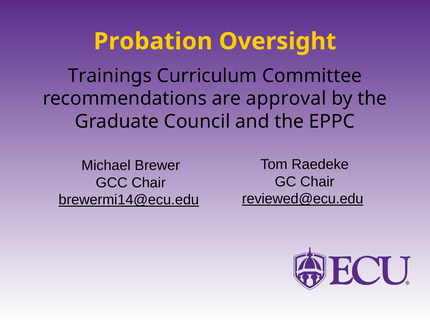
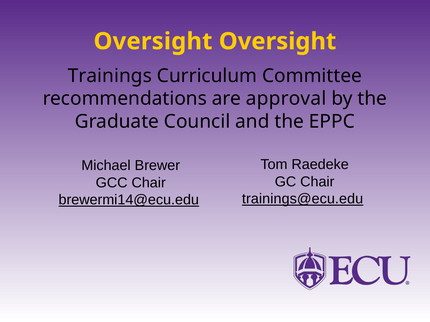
Probation at (153, 41): Probation -> Oversight
reviewed@ecu.edu: reviewed@ecu.edu -> trainings@ecu.edu
